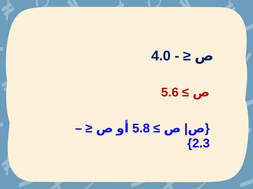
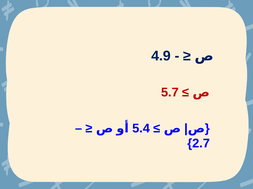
4.0: 4.0 -> 4.9
5.6: 5.6 -> 5.7
5.8: 5.8 -> 5.4
2.3: 2.3 -> 2.7
